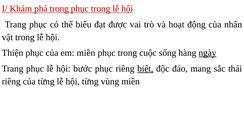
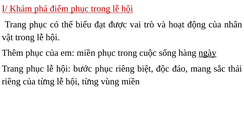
phá trong: trong -> điểm
Thiện: Thiện -> Thêm
biệt underline: present -> none
